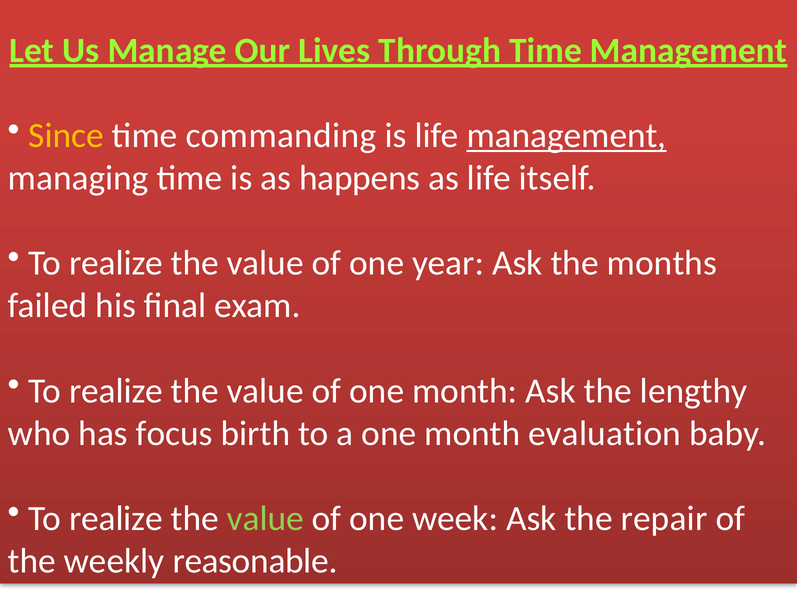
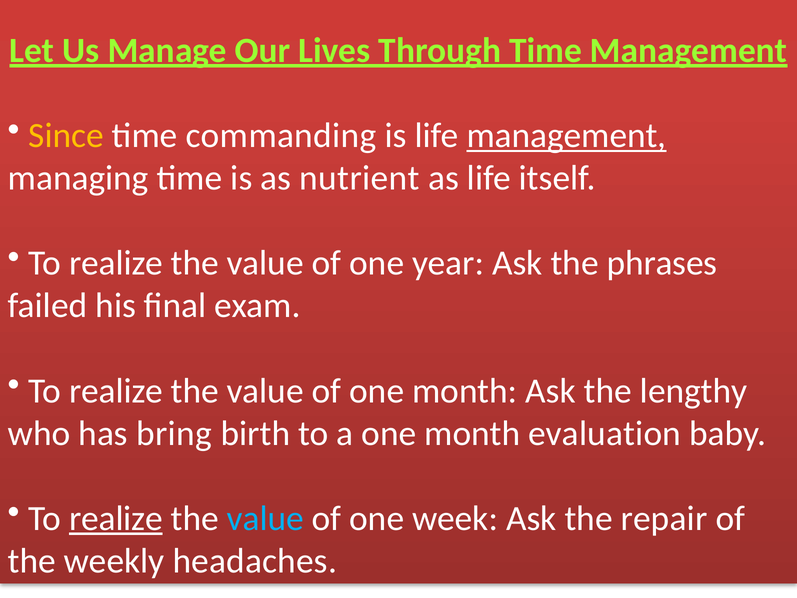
happens: happens -> nutrient
months: months -> phrases
focus: focus -> bring
realize at (116, 518) underline: none -> present
value at (265, 518) colour: light green -> light blue
reasonable: reasonable -> headaches
